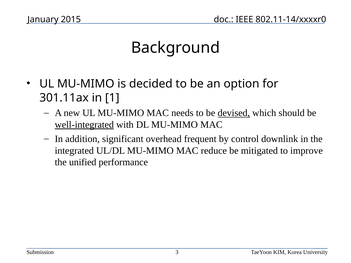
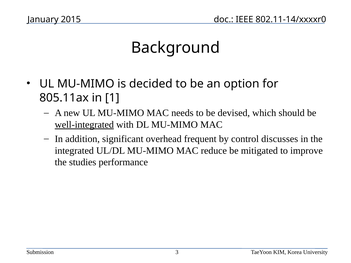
301.11ax: 301.11ax -> 805.11ax
devised underline: present -> none
downlink: downlink -> discusses
unified: unified -> studies
